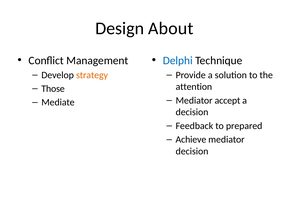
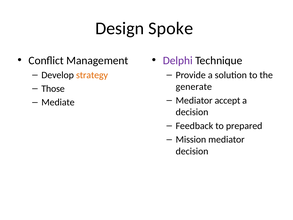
About: About -> Spoke
Delphi colour: blue -> purple
attention: attention -> generate
Achieve: Achieve -> Mission
